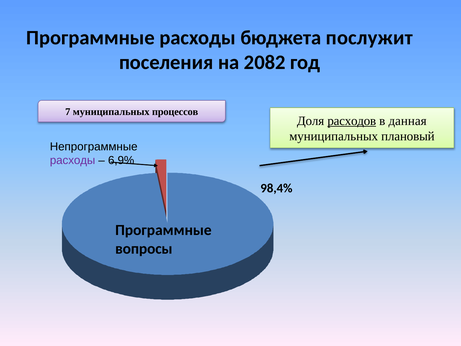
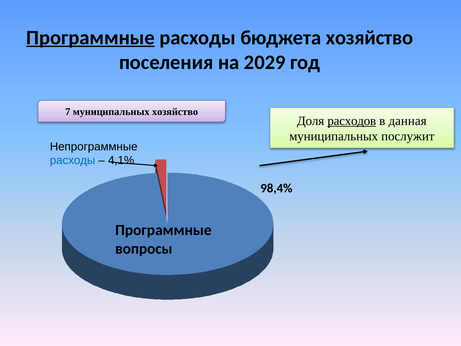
Программные at (90, 38) underline: none -> present
бюджета послужит: послужит -> хозяйство
2082: 2082 -> 2029
муниципальных процессов: процессов -> хозяйство
плановый: плановый -> послужит
расходы at (73, 160) colour: purple -> blue
6,9%: 6,9% -> 4,1%
